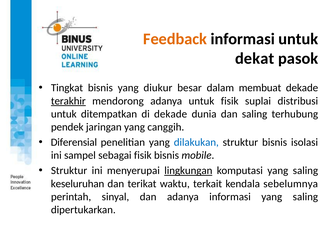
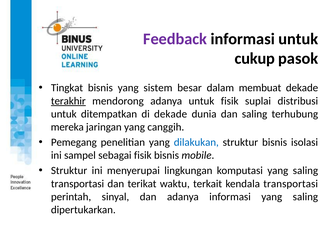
Feedback colour: orange -> purple
dekat: dekat -> cukup
diukur: diukur -> sistem
pendek: pendek -> mereka
Diferensial: Diferensial -> Pemegang
lingkungan underline: present -> none
keseluruhan at (78, 184): keseluruhan -> transportasi
kendala sebelumnya: sebelumnya -> transportasi
